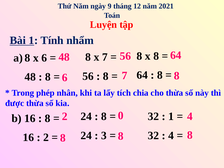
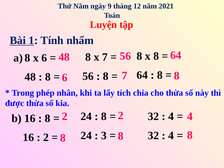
2 0: 0 -> 2
1 at (171, 116): 1 -> 4
